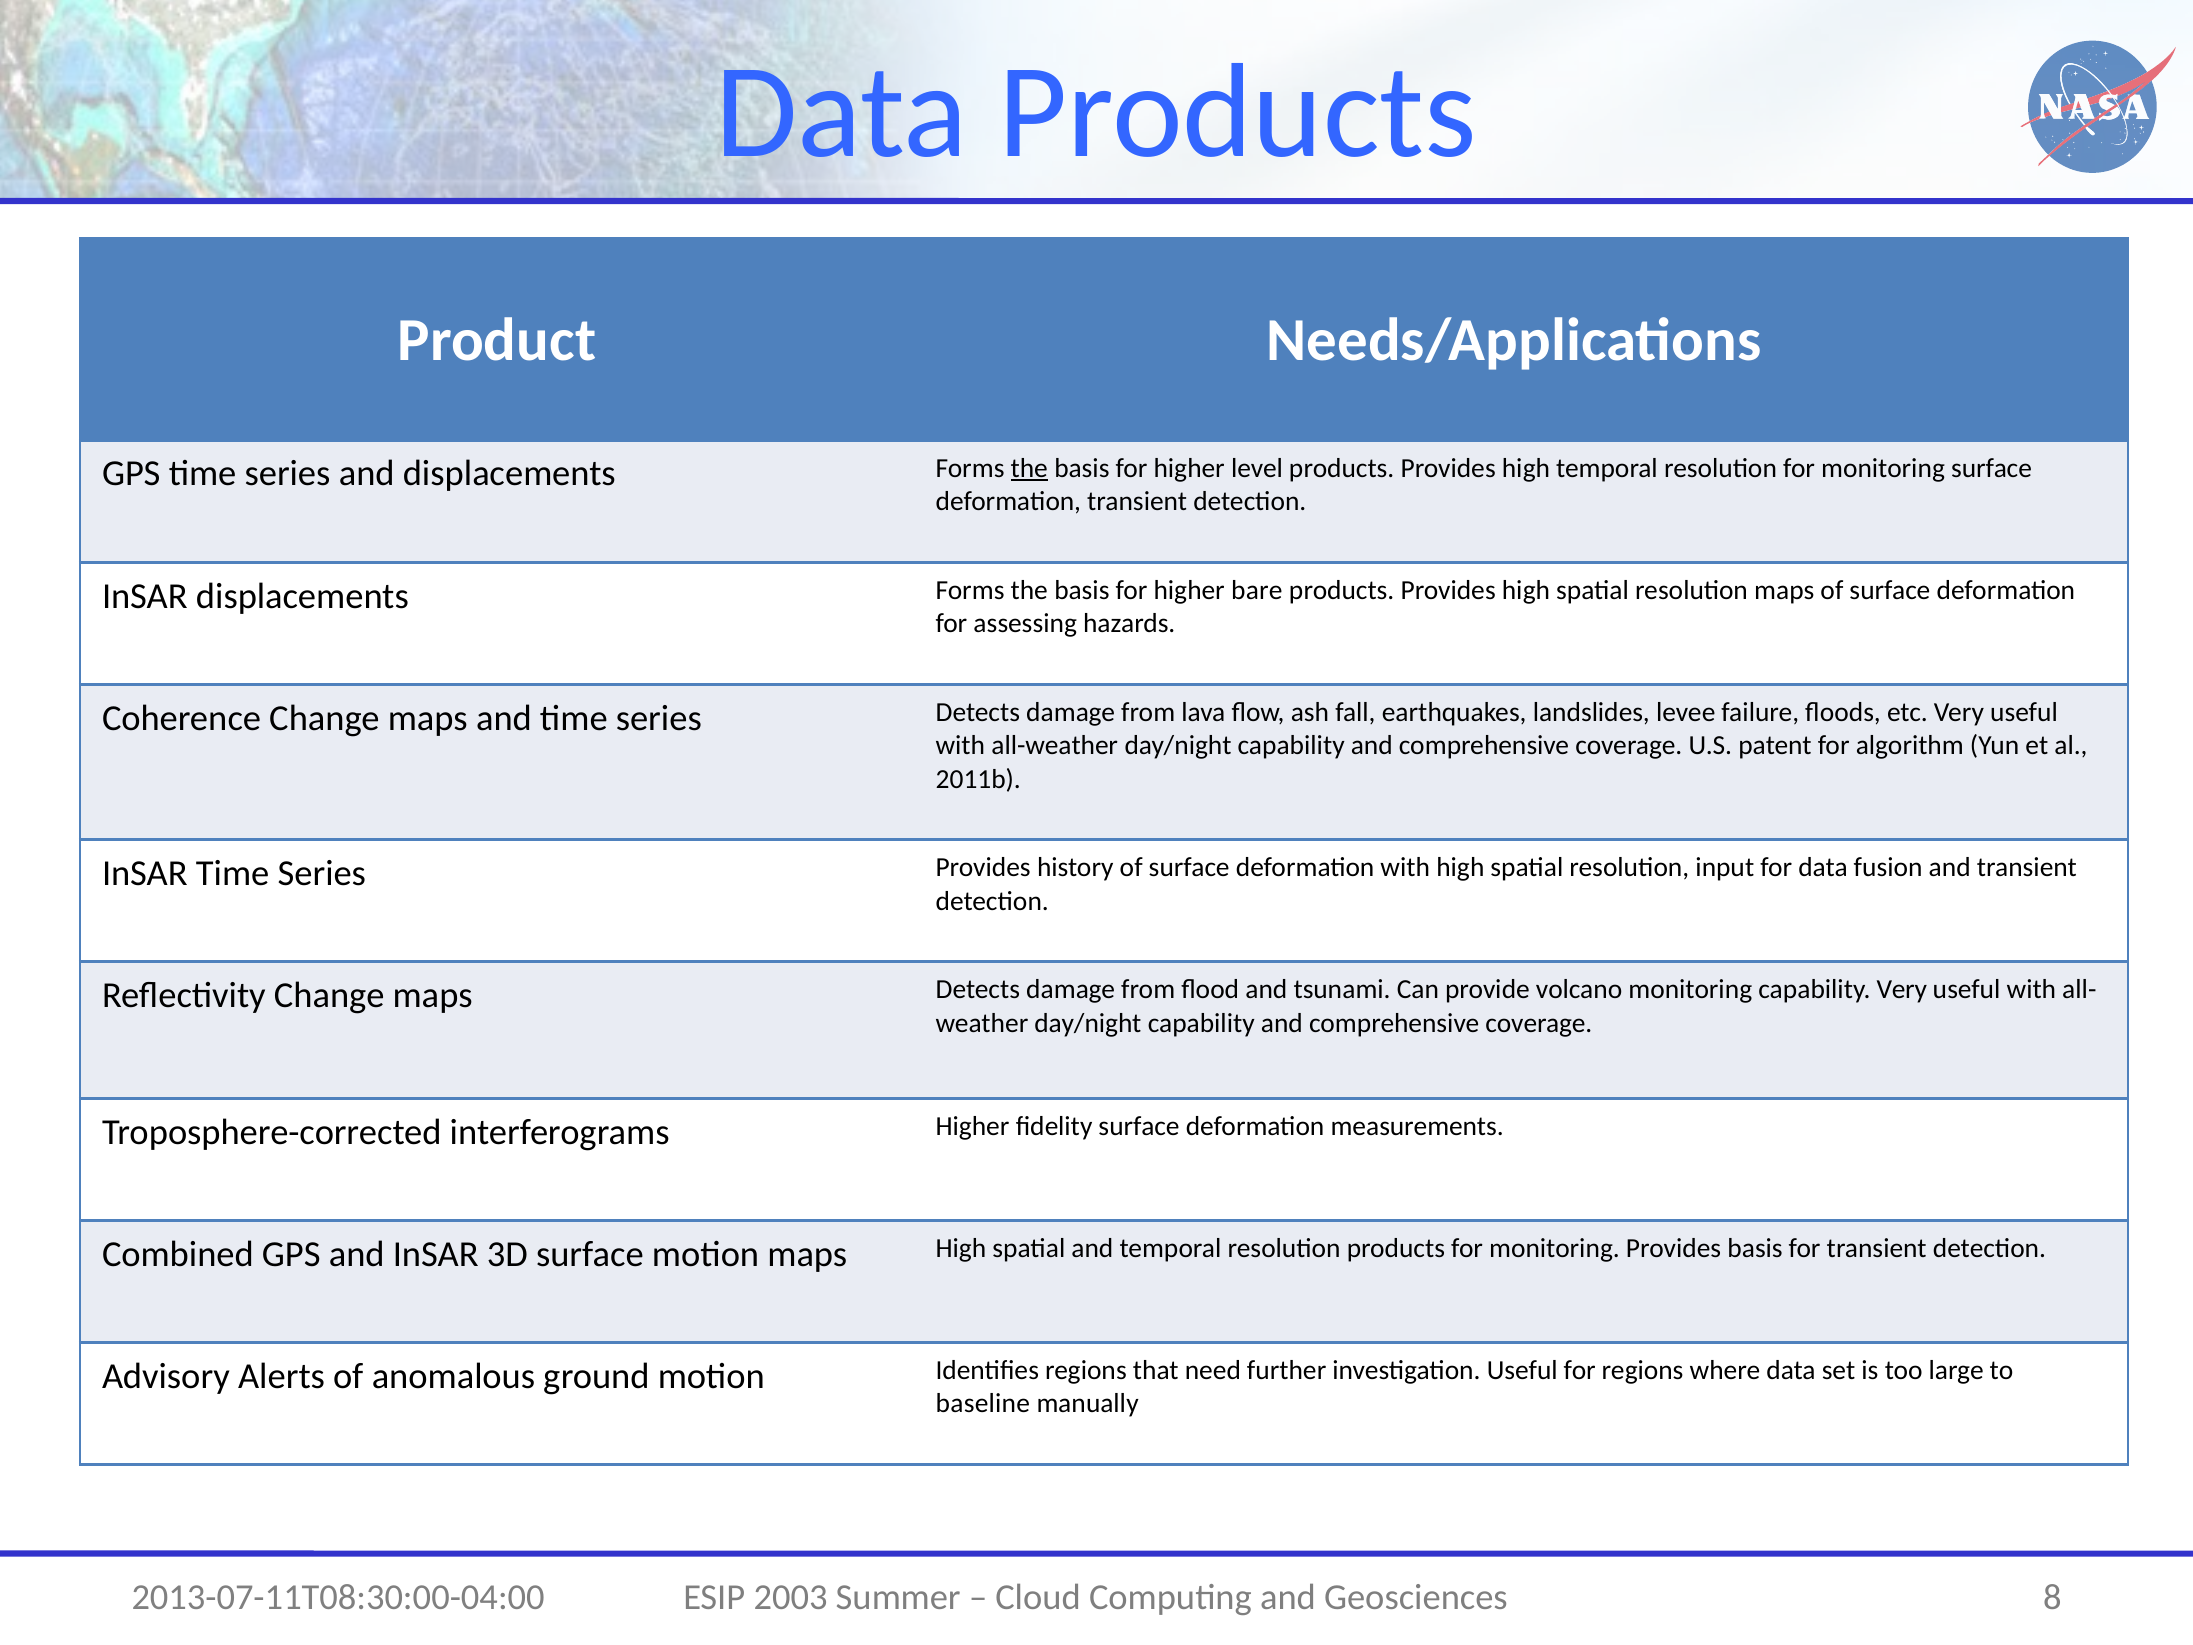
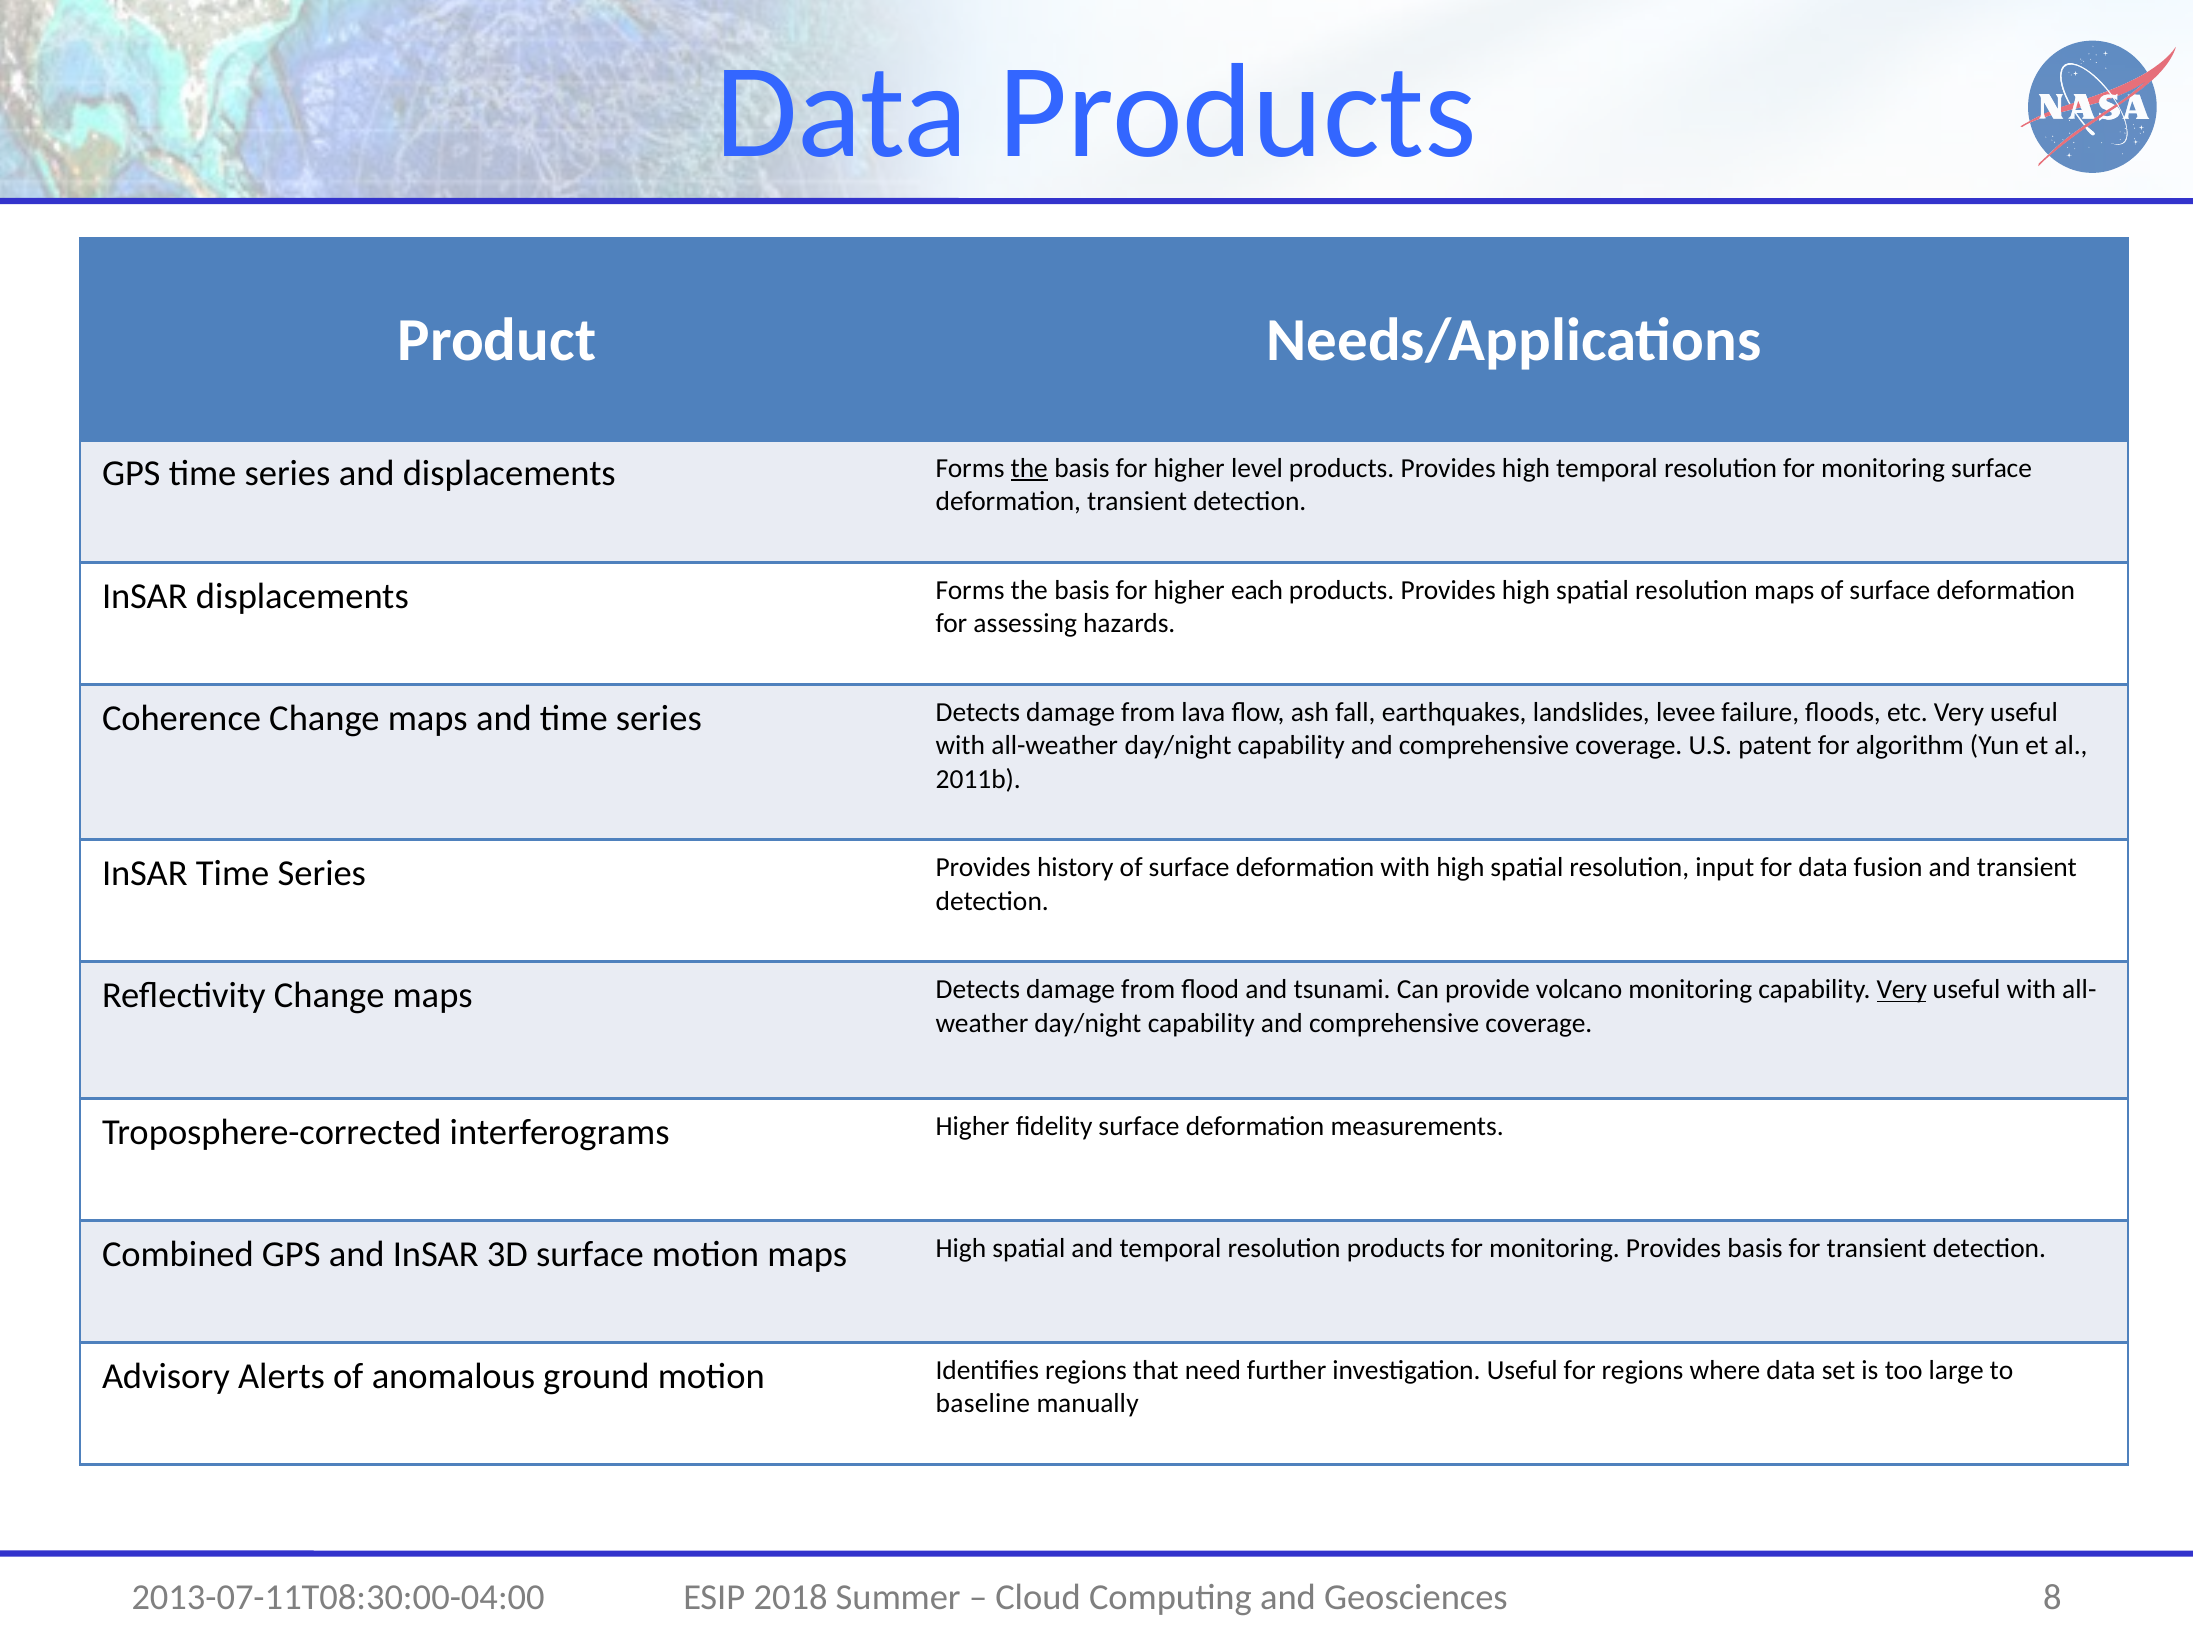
bare: bare -> each
Very at (1902, 990) underline: none -> present
2003: 2003 -> 2018
